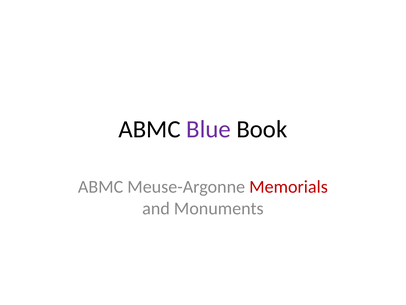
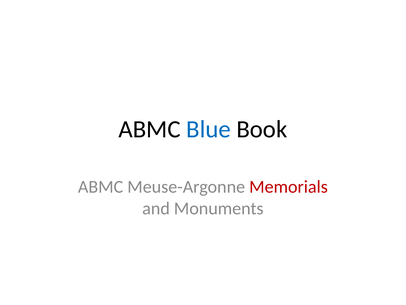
Blue colour: purple -> blue
